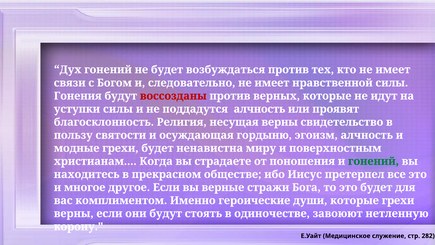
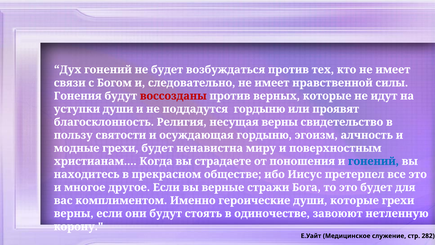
уступки силы: силы -> души
поддадутся алчность: алчность -> гордыню
гонений at (373, 161) colour: green -> blue
